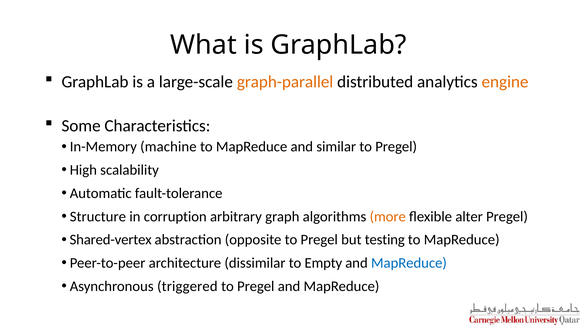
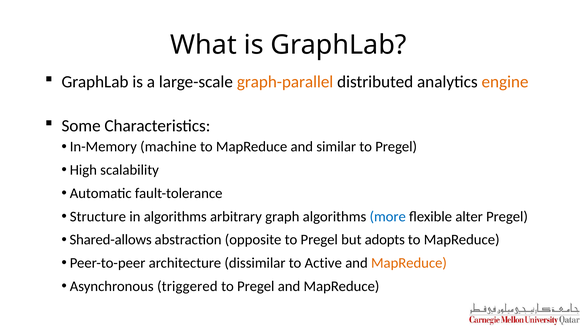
in corruption: corruption -> algorithms
more colour: orange -> blue
Shared-vertex: Shared-vertex -> Shared-allows
testing: testing -> adopts
Empty: Empty -> Active
MapReduce at (409, 263) colour: blue -> orange
